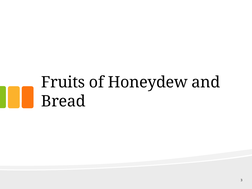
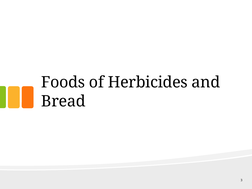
Fruits: Fruits -> Foods
Honeydew: Honeydew -> Herbicides
